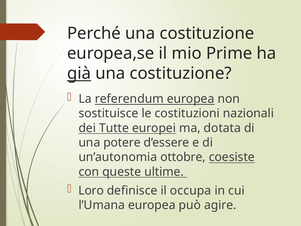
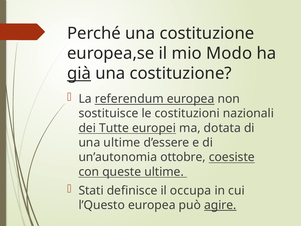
Prime: Prime -> Modo
una potere: potere -> ultime
Loro: Loro -> Stati
l’Umana: l’Umana -> l’Questo
agire underline: none -> present
